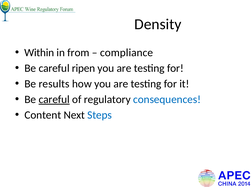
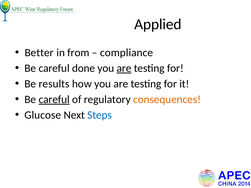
Density: Density -> Applied
Within: Within -> Better
ripen: ripen -> done
are at (124, 68) underline: none -> present
consequences colour: blue -> orange
Content: Content -> Glucose
